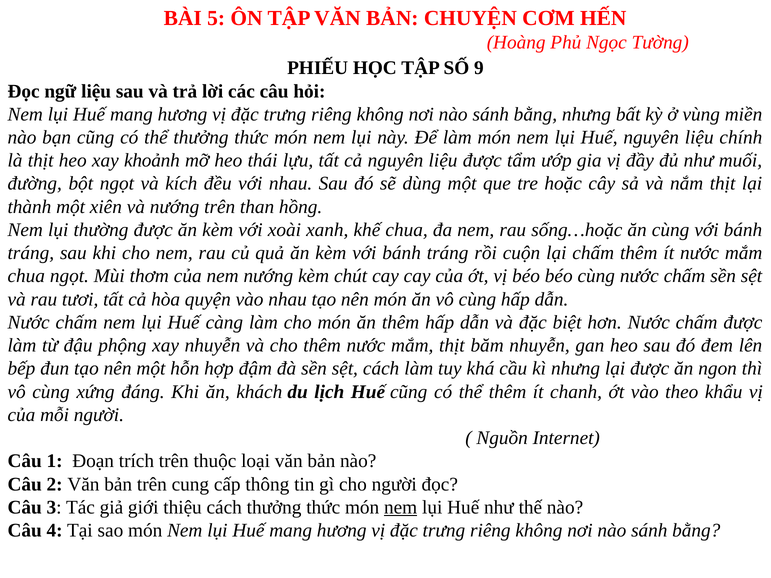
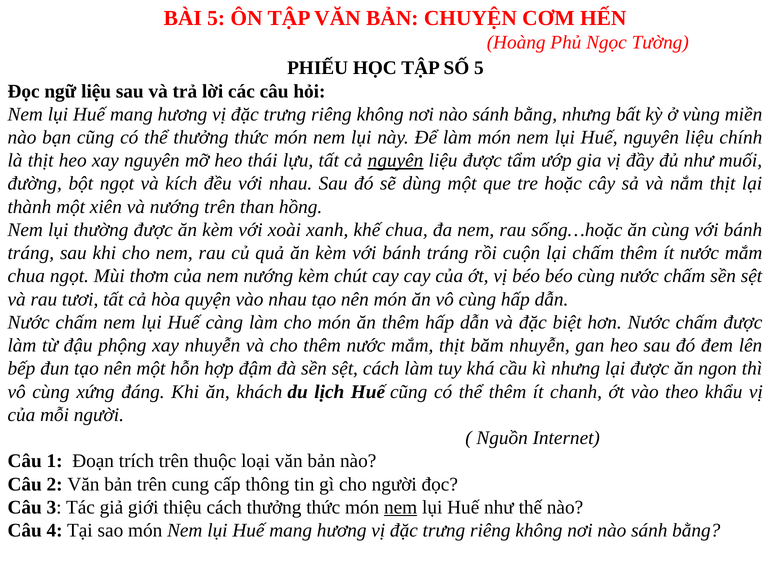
SỐ 9: 9 -> 5
xay khoảnh: khoảnh -> nguyên
nguyên at (396, 161) underline: none -> present
